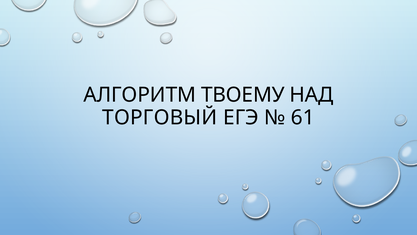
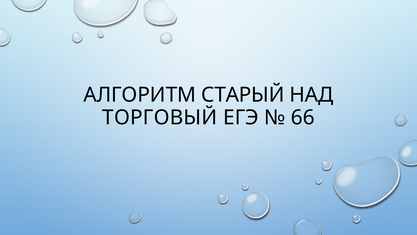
ТВОЕМУ: ТВОЕМУ -> СТАРЫЙ
61: 61 -> 66
